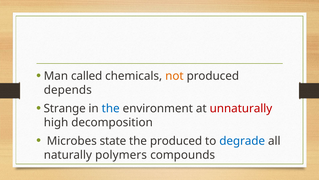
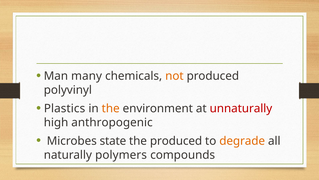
called: called -> many
depends: depends -> polyvinyl
Strange: Strange -> Plastics
the at (111, 108) colour: blue -> orange
decomposition: decomposition -> anthropogenic
degrade colour: blue -> orange
